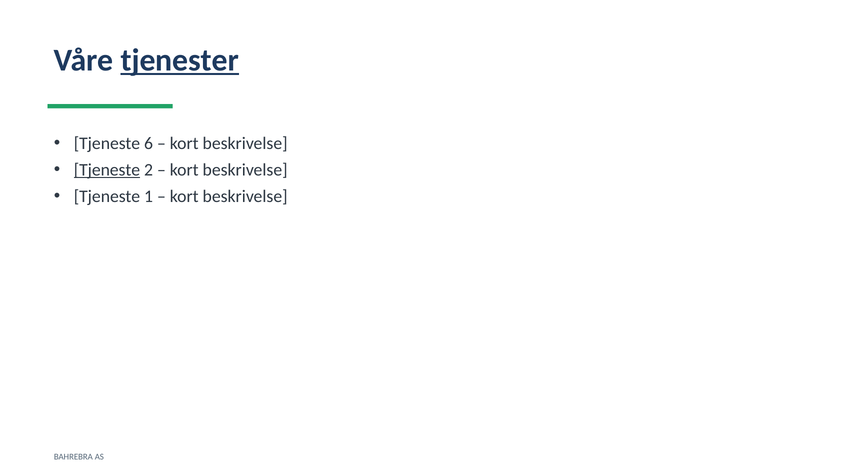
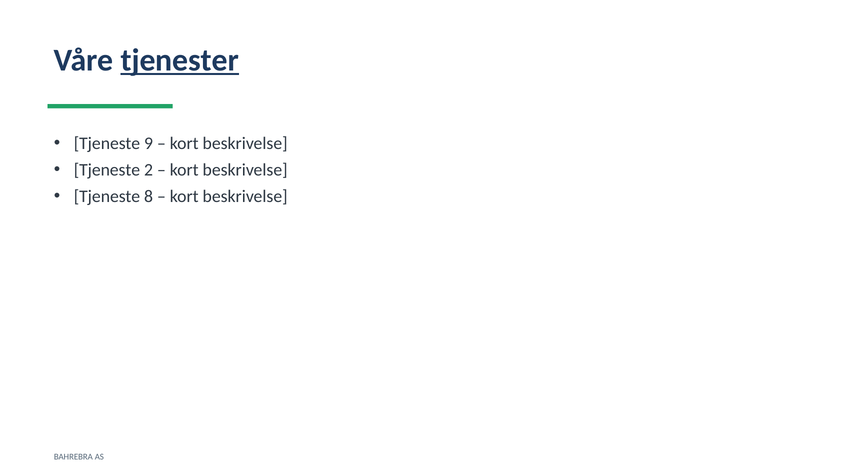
6: 6 -> 9
Tjeneste at (107, 170) underline: present -> none
1: 1 -> 8
